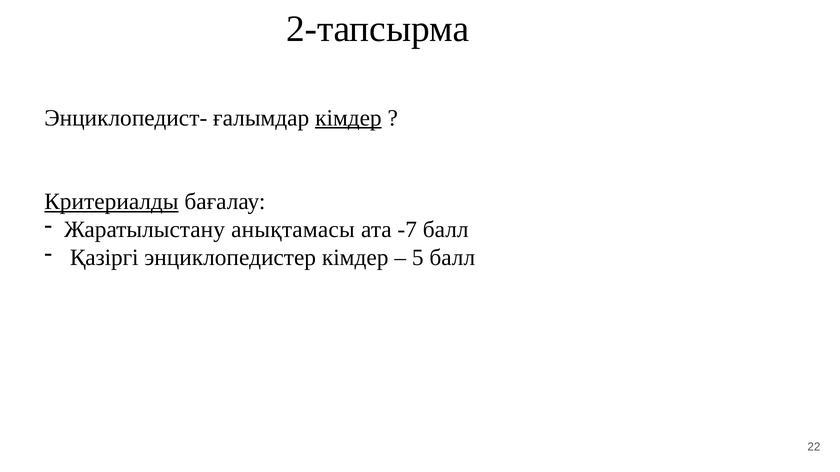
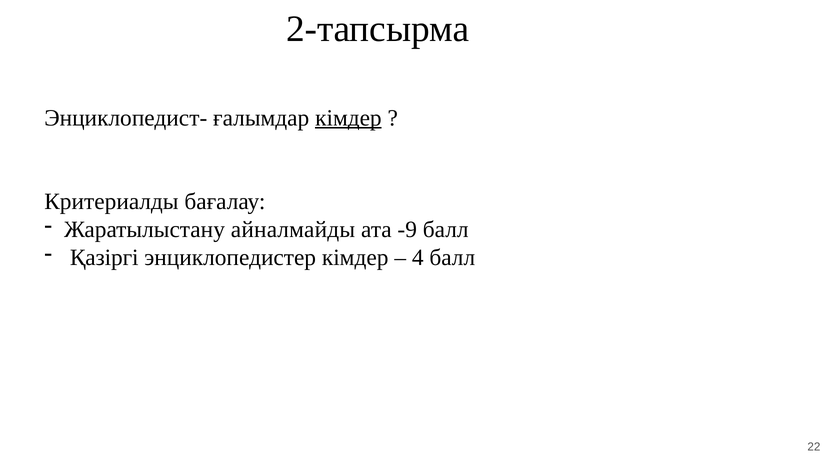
Критериалды underline: present -> none
анықтамасы: анықтамасы -> айналмайды
-7: -7 -> -9
5: 5 -> 4
